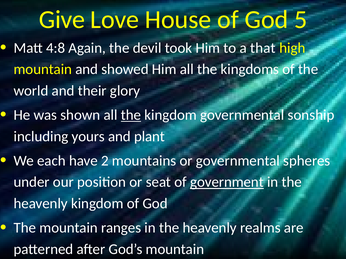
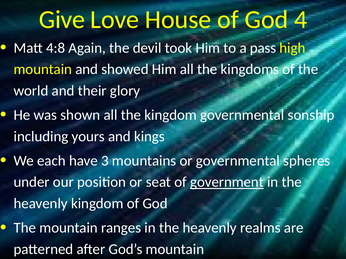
5: 5 -> 4
that: that -> pass
the at (131, 115) underline: present -> none
plant: plant -> kings
2: 2 -> 3
